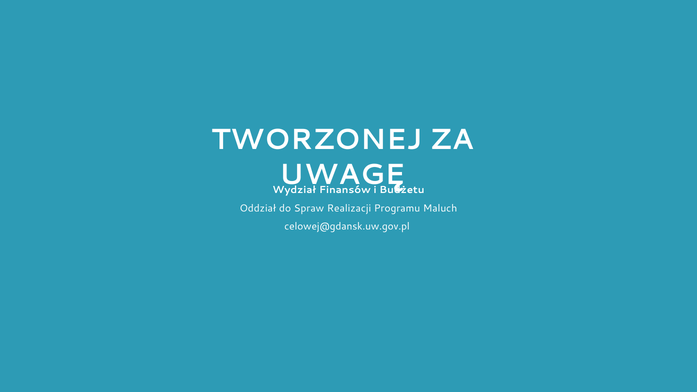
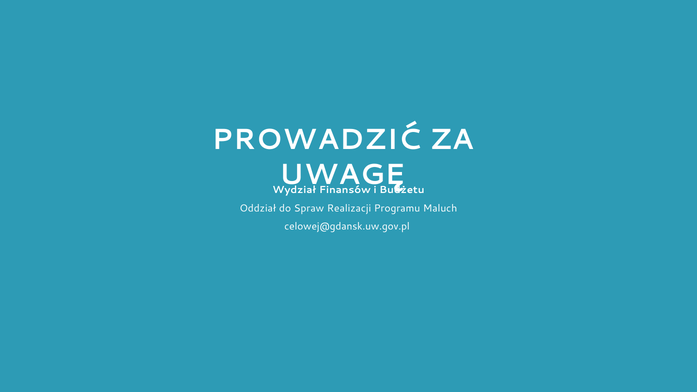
TWORZONEJ: TWORZONEJ -> PROWADZIĆ
